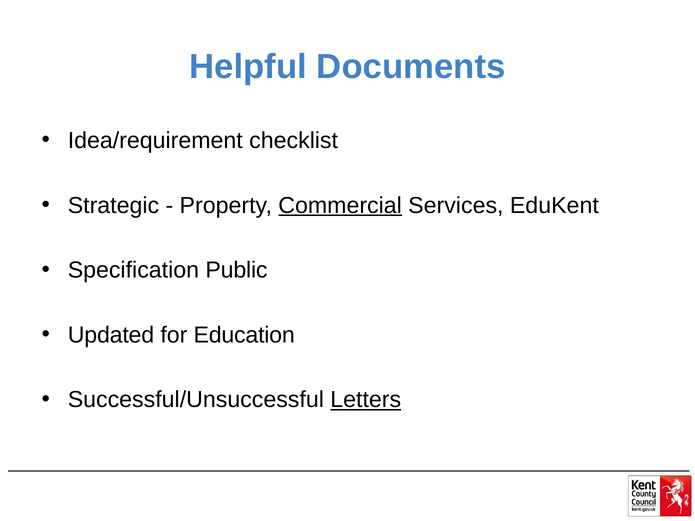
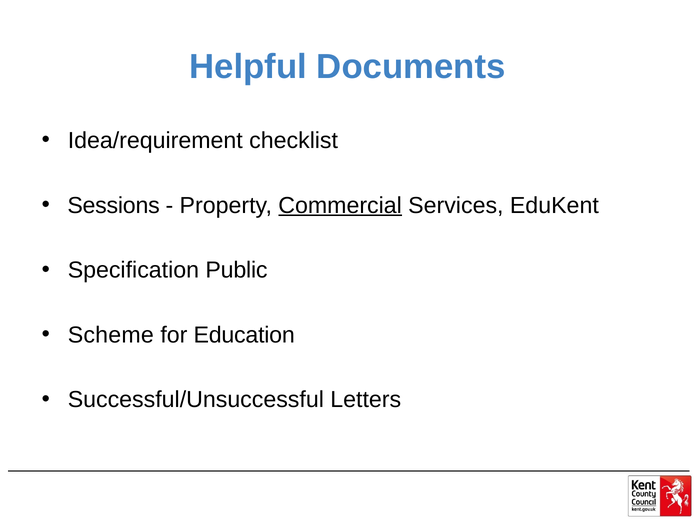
Strategic: Strategic -> Sessions
Updated: Updated -> Scheme
Letters underline: present -> none
